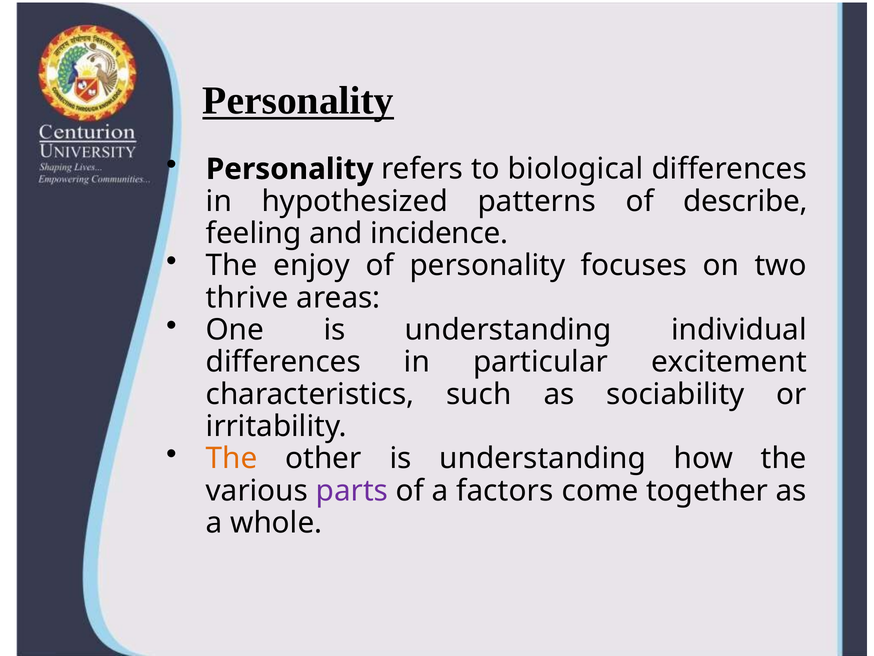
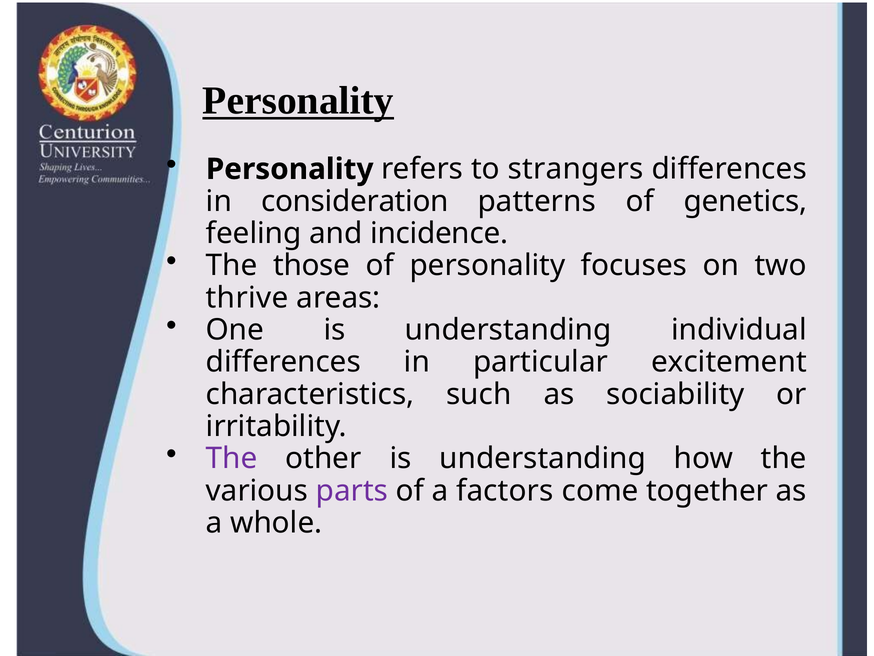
biological: biological -> strangers
hypothesized: hypothesized -> consideration
describe: describe -> genetics
enjoy: enjoy -> those
The at (232, 458) colour: orange -> purple
